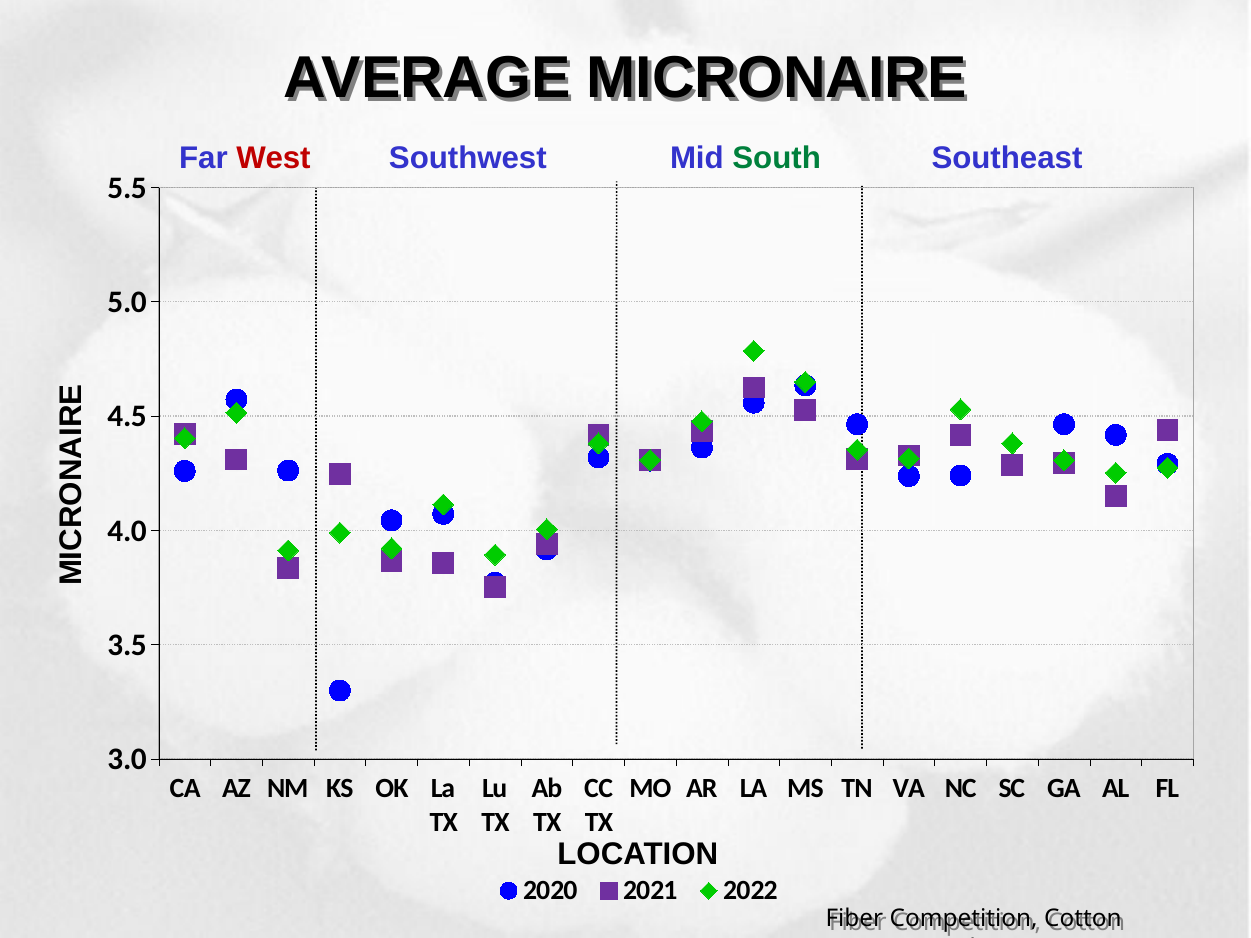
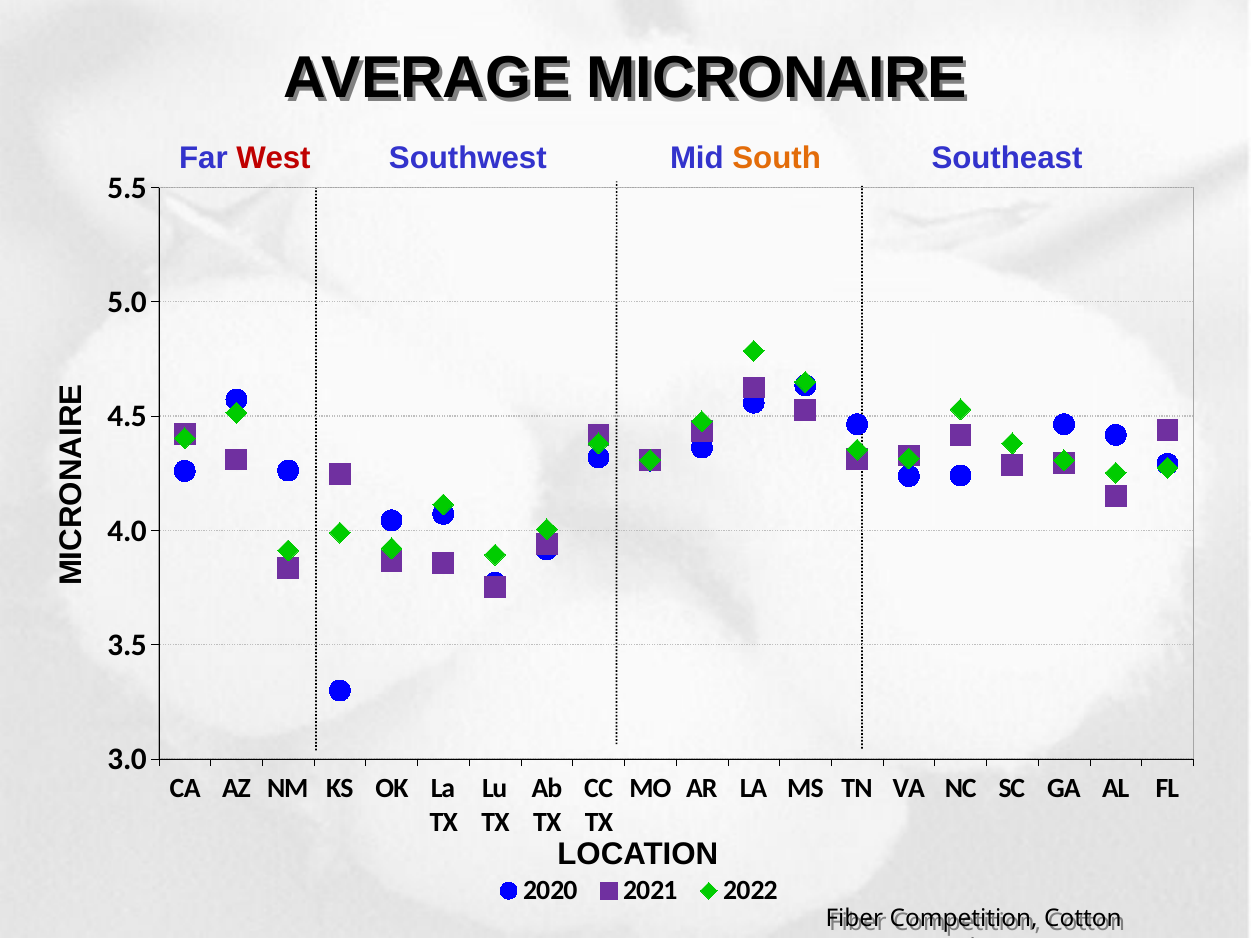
South colour: green -> orange
